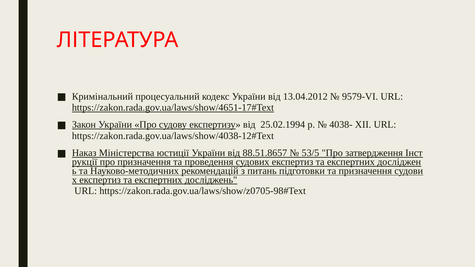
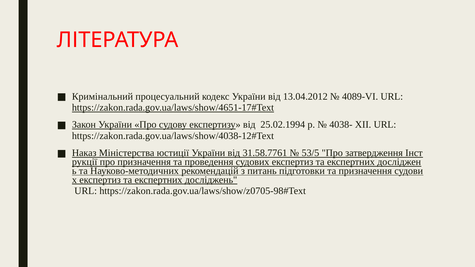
9579-VI: 9579-VI -> 4089-VI
88.51.8657: 88.51.8657 -> 31.58.7761
